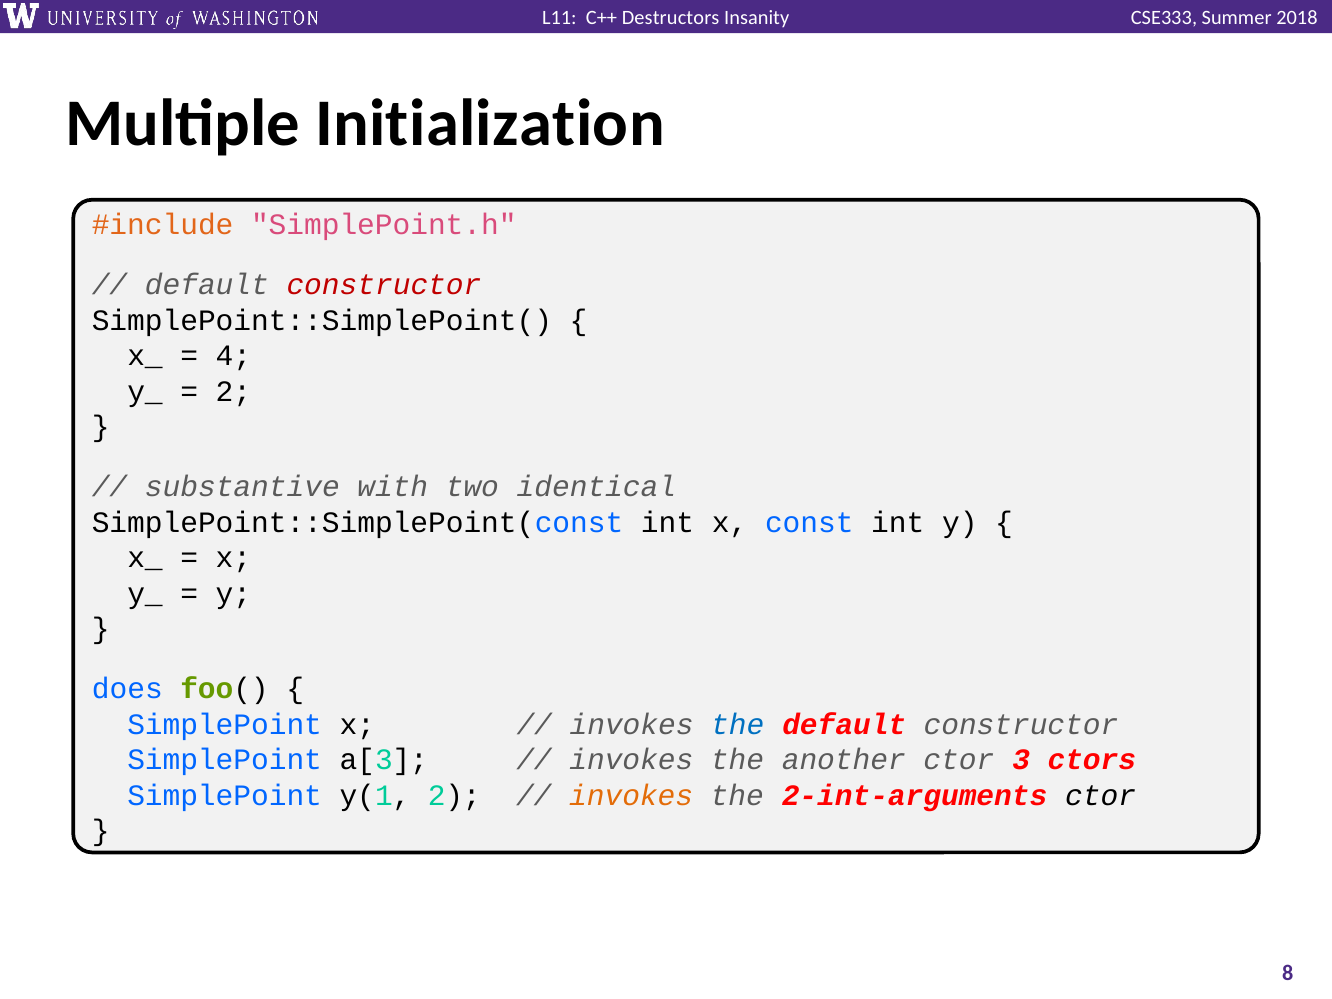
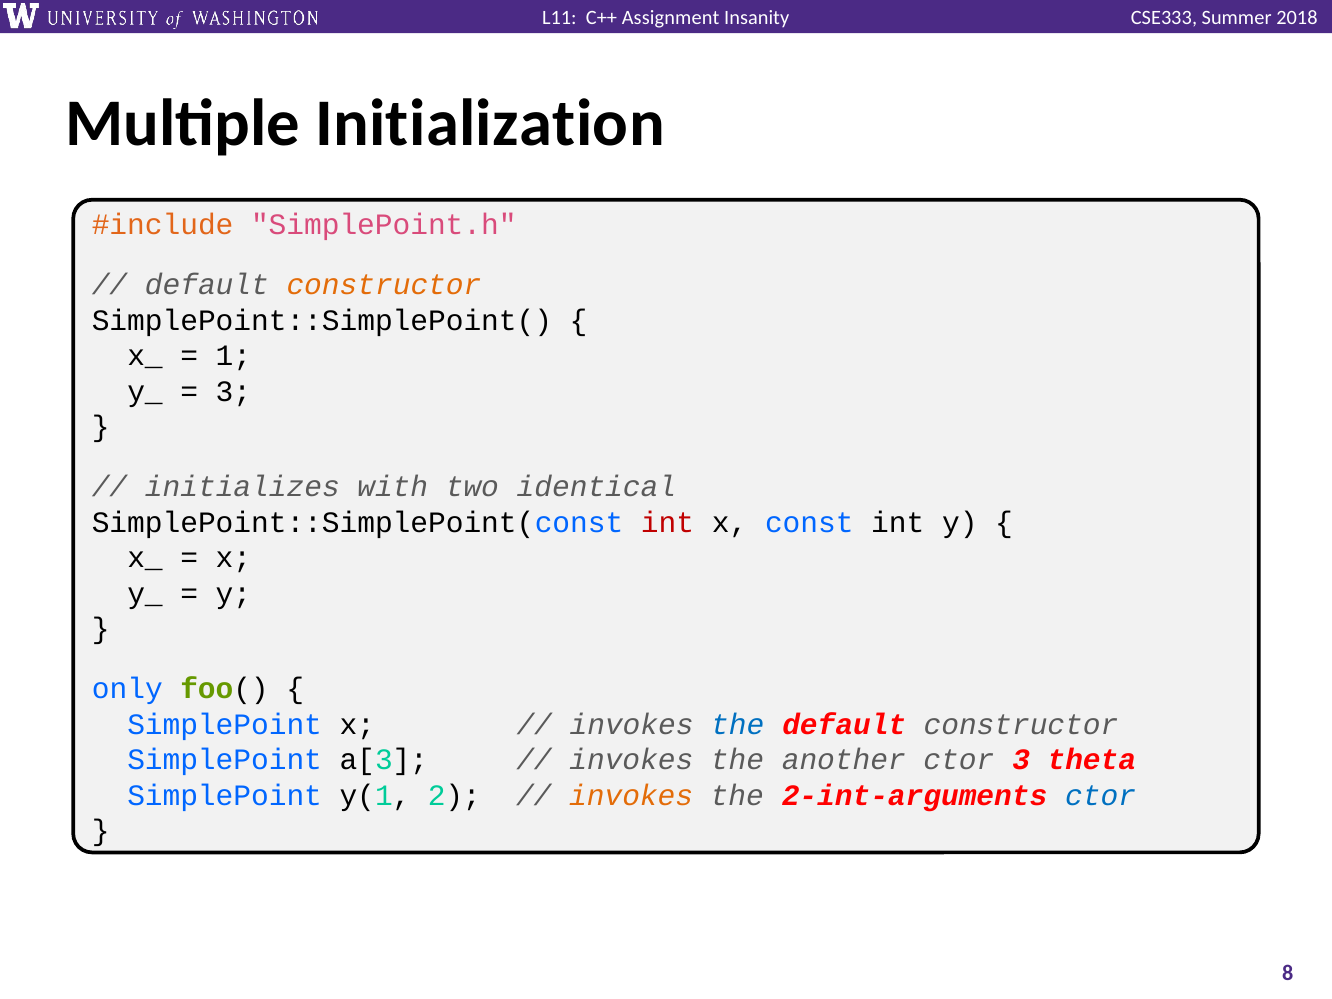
Destructors: Destructors -> Assignment
constructor at (384, 285) colour: red -> orange
4: 4 -> 1
2 at (233, 391): 2 -> 3
substantive: substantive -> initializes
int at (668, 522) colour: black -> red
does: does -> only
ctors: ctors -> theta
ctor at (1101, 795) colour: black -> blue
